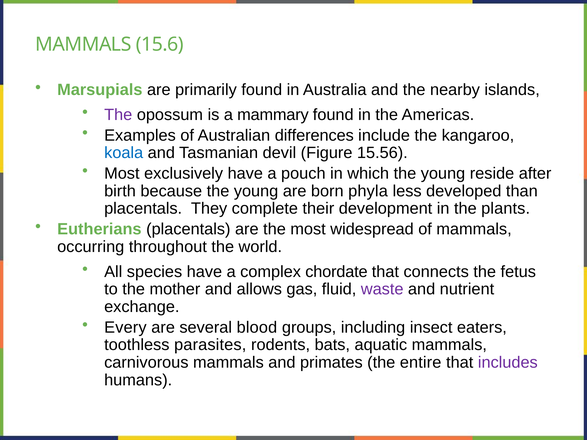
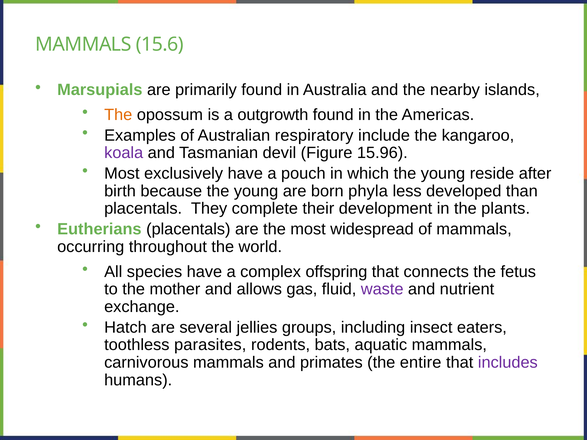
The at (118, 115) colour: purple -> orange
mammary: mammary -> outgrowth
differences: differences -> respiratory
koala colour: blue -> purple
15.56: 15.56 -> 15.96
chordate: chordate -> offspring
Every: Every -> Hatch
blood: blood -> jellies
